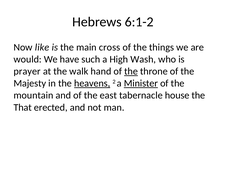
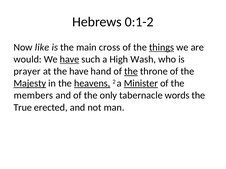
6:1-2: 6:1-2 -> 0:1-2
things underline: none -> present
have at (70, 59) underline: none -> present
the walk: walk -> have
Majesty underline: none -> present
mountain: mountain -> members
east: east -> only
house: house -> words
That: That -> True
